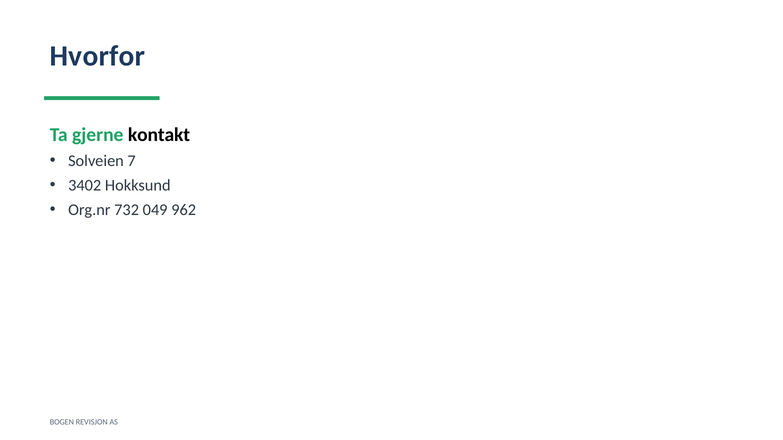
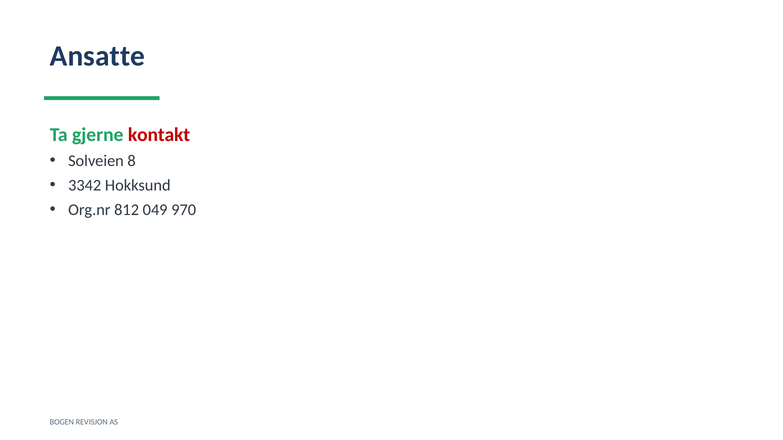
Hvorfor: Hvorfor -> Ansatte
kontakt colour: black -> red
7: 7 -> 8
3402: 3402 -> 3342
732: 732 -> 812
962: 962 -> 970
